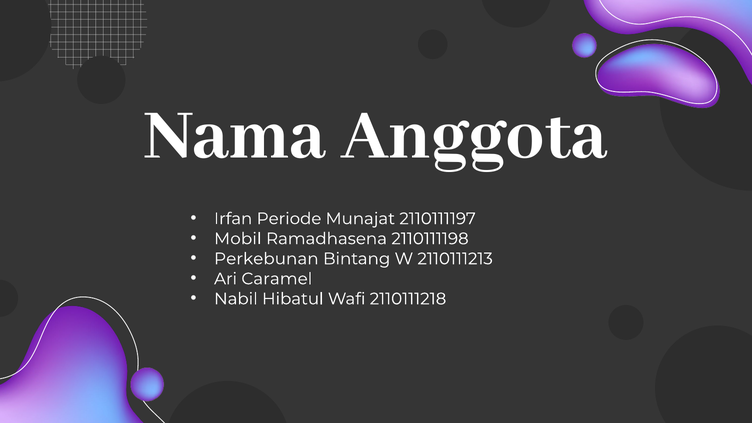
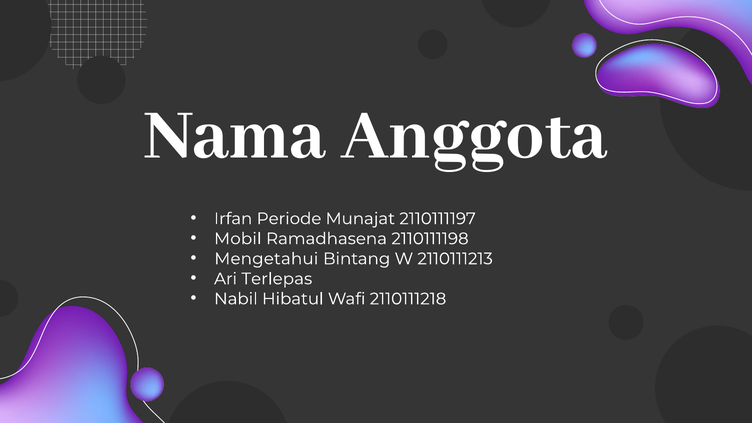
Perkebunan: Perkebunan -> Mengetahui
Caramel: Caramel -> Terlepas
